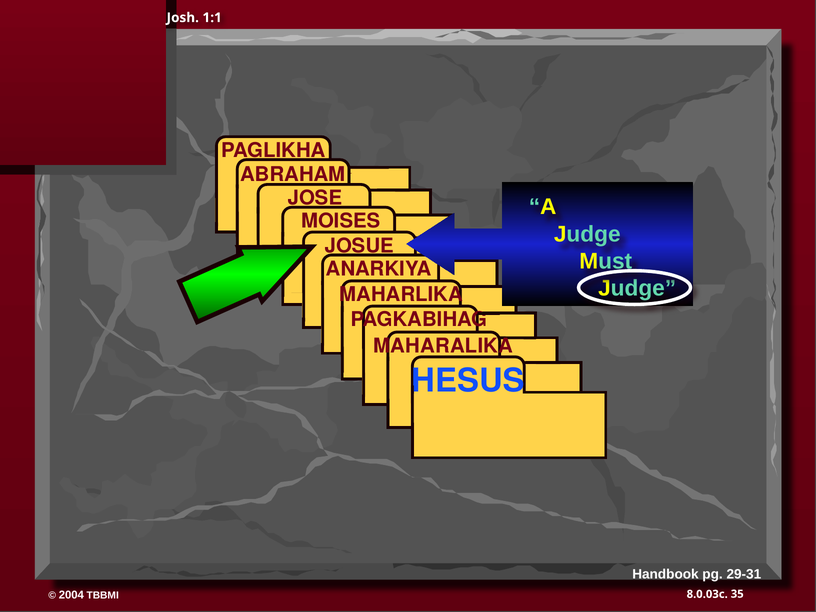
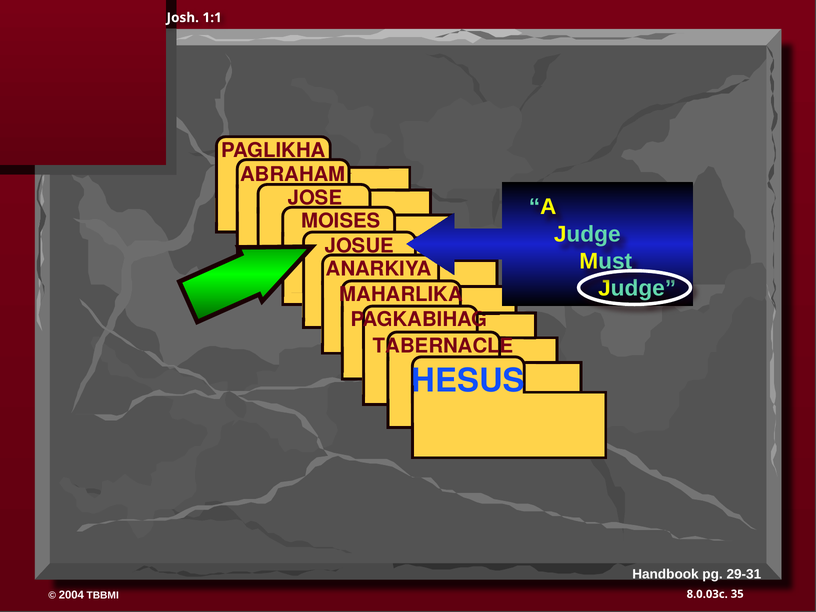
MAHARALIKA: MAHARALIKA -> TABERNACLE
